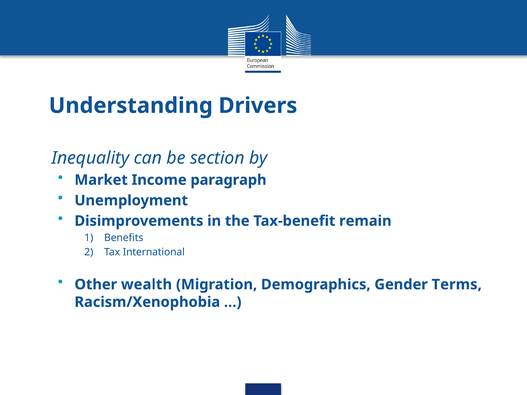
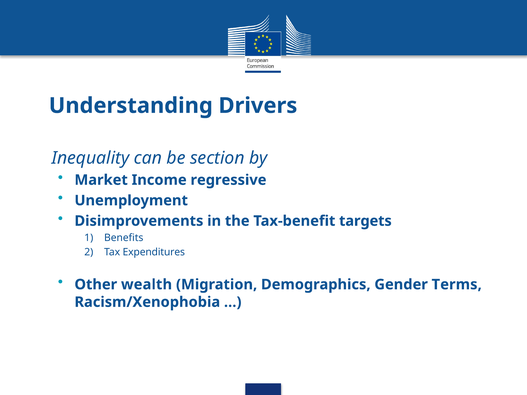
paragraph: paragraph -> regressive
remain: remain -> targets
International: International -> Expenditures
